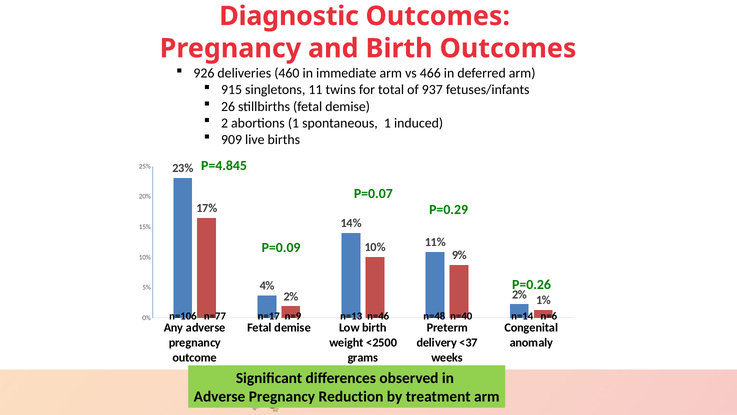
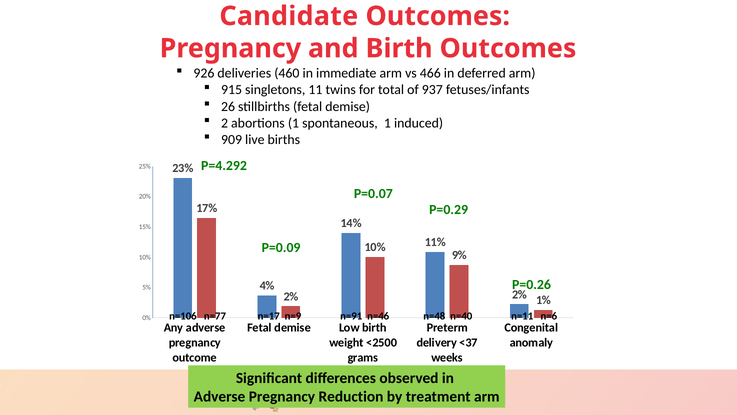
Diagnostic: Diagnostic -> Candidate
P=4.845: P=4.845 -> P=4.292
n=13: n=13 -> n=91
n=14: n=14 -> n=11
